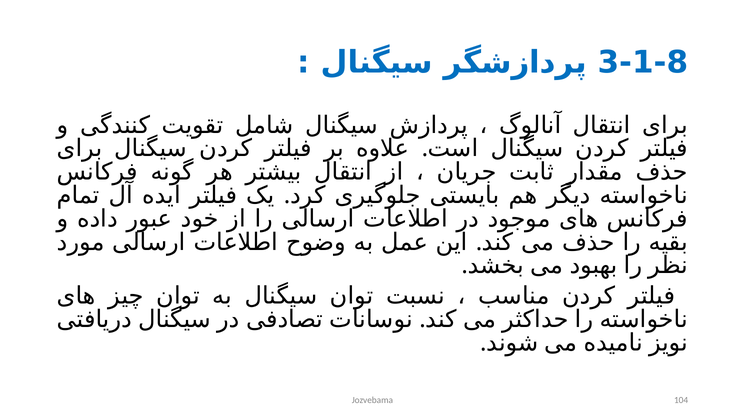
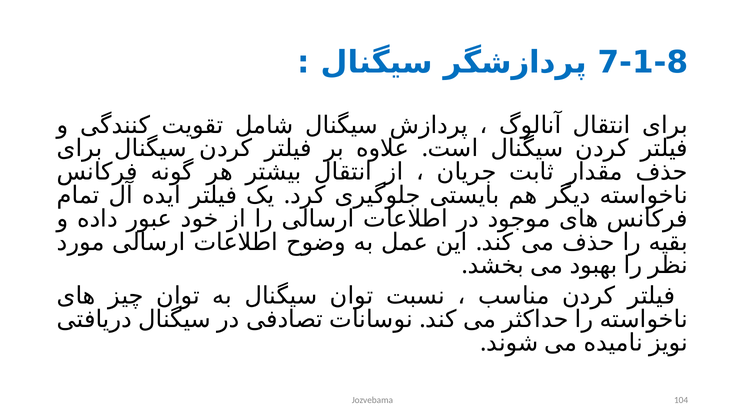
3-1-8: 3-1-8 -> 7-1-8
